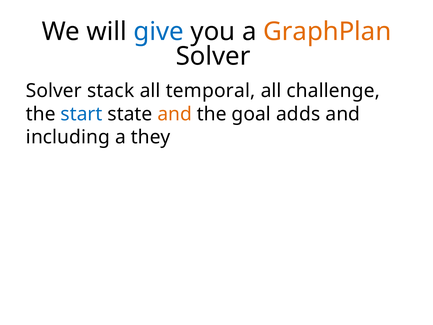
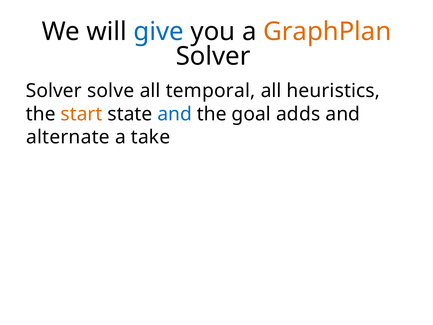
stack: stack -> solve
challenge: challenge -> heuristics
start colour: blue -> orange
and at (175, 114) colour: orange -> blue
including: including -> alternate
they: they -> take
